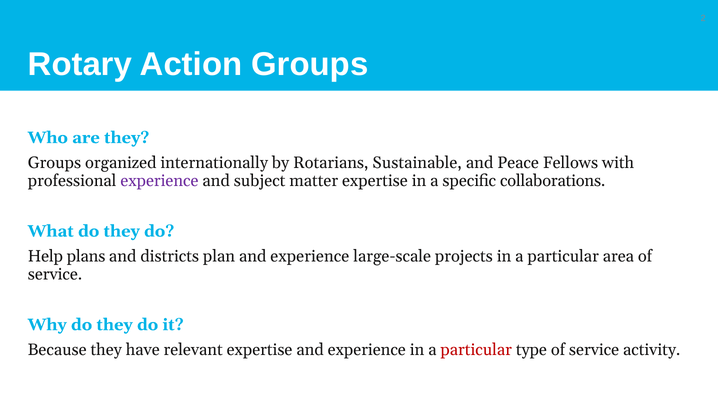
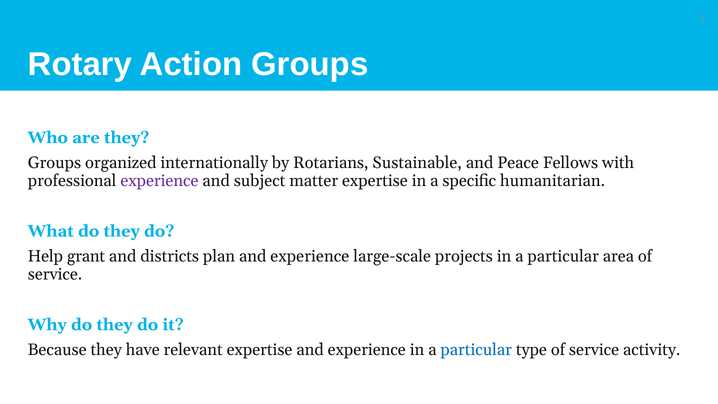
collaborations: collaborations -> humanitarian
plans: plans -> grant
particular at (476, 350) colour: red -> blue
